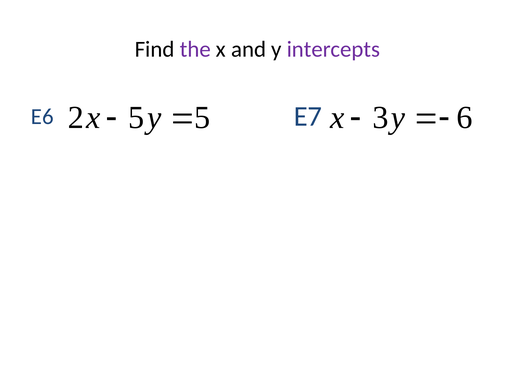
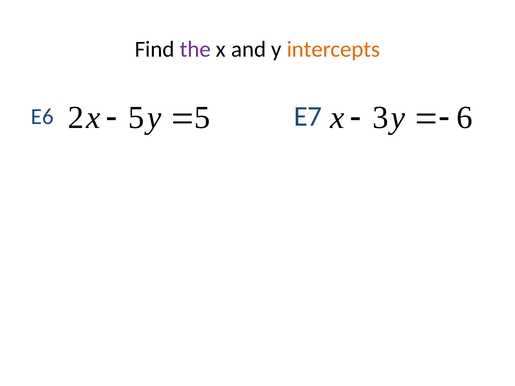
intercepts colour: purple -> orange
